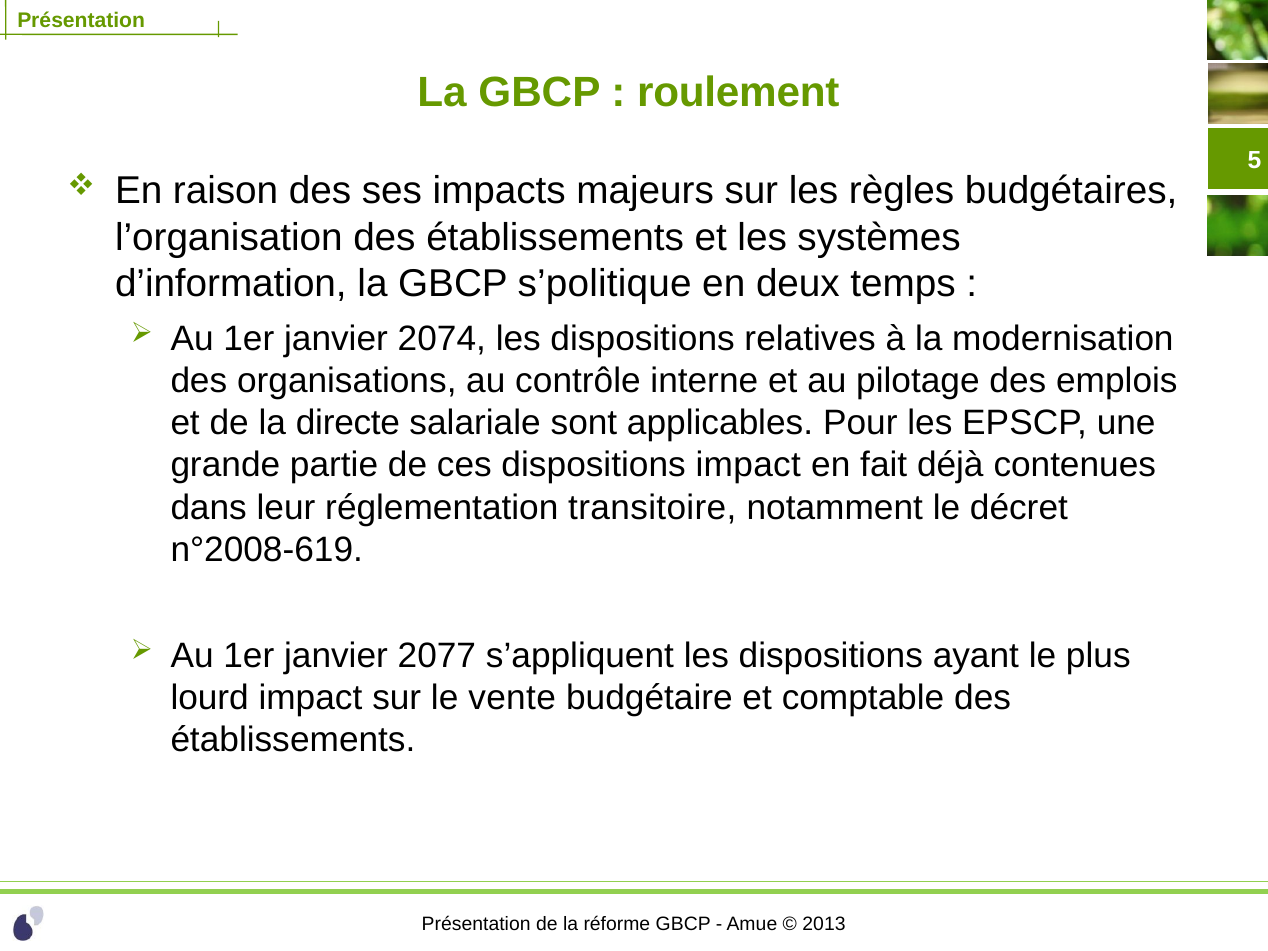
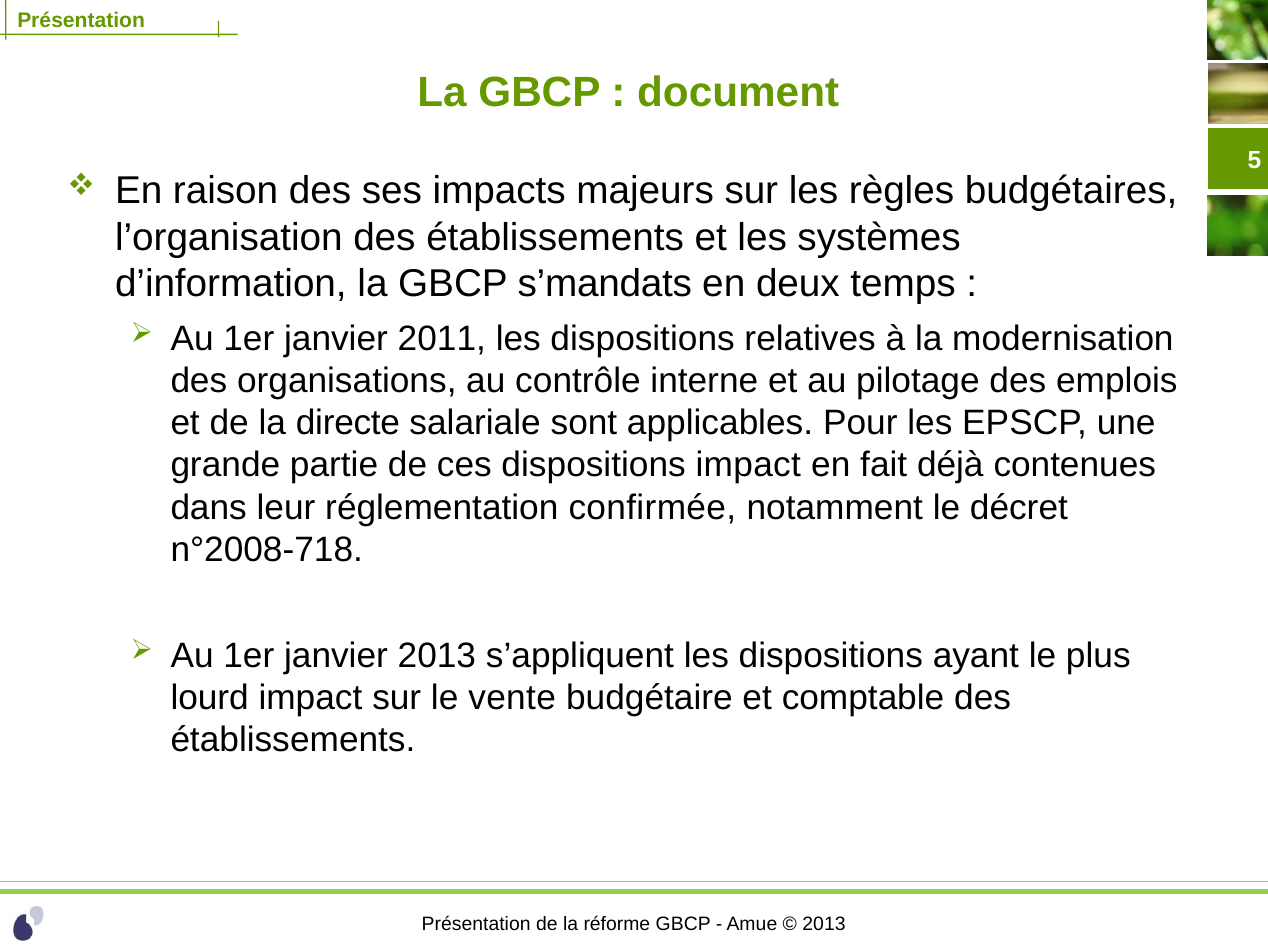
roulement: roulement -> document
s’politique: s’politique -> s’mandats
2074: 2074 -> 2011
transitoire: transitoire -> confirmée
n°2008-619: n°2008-619 -> n°2008-718
janvier 2077: 2077 -> 2013
